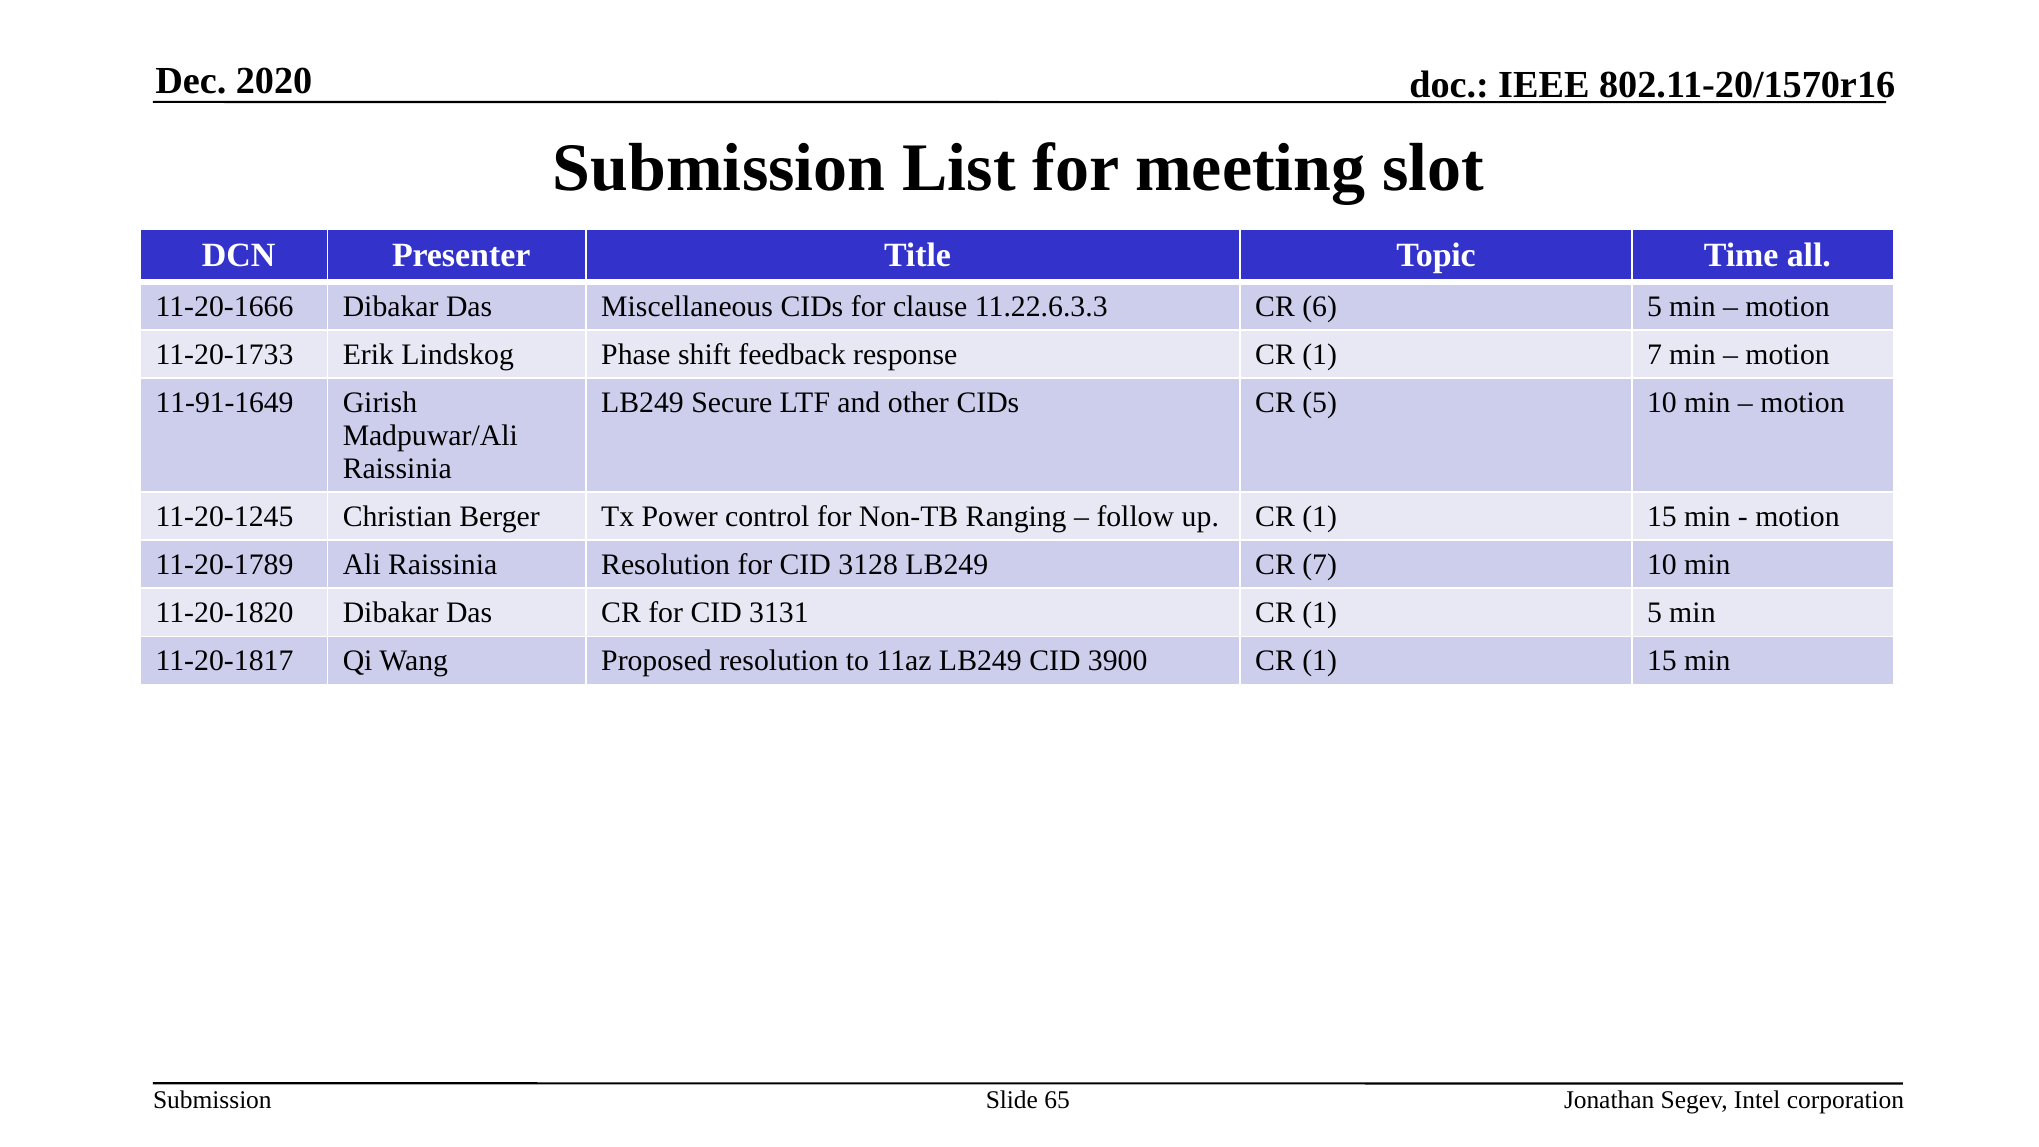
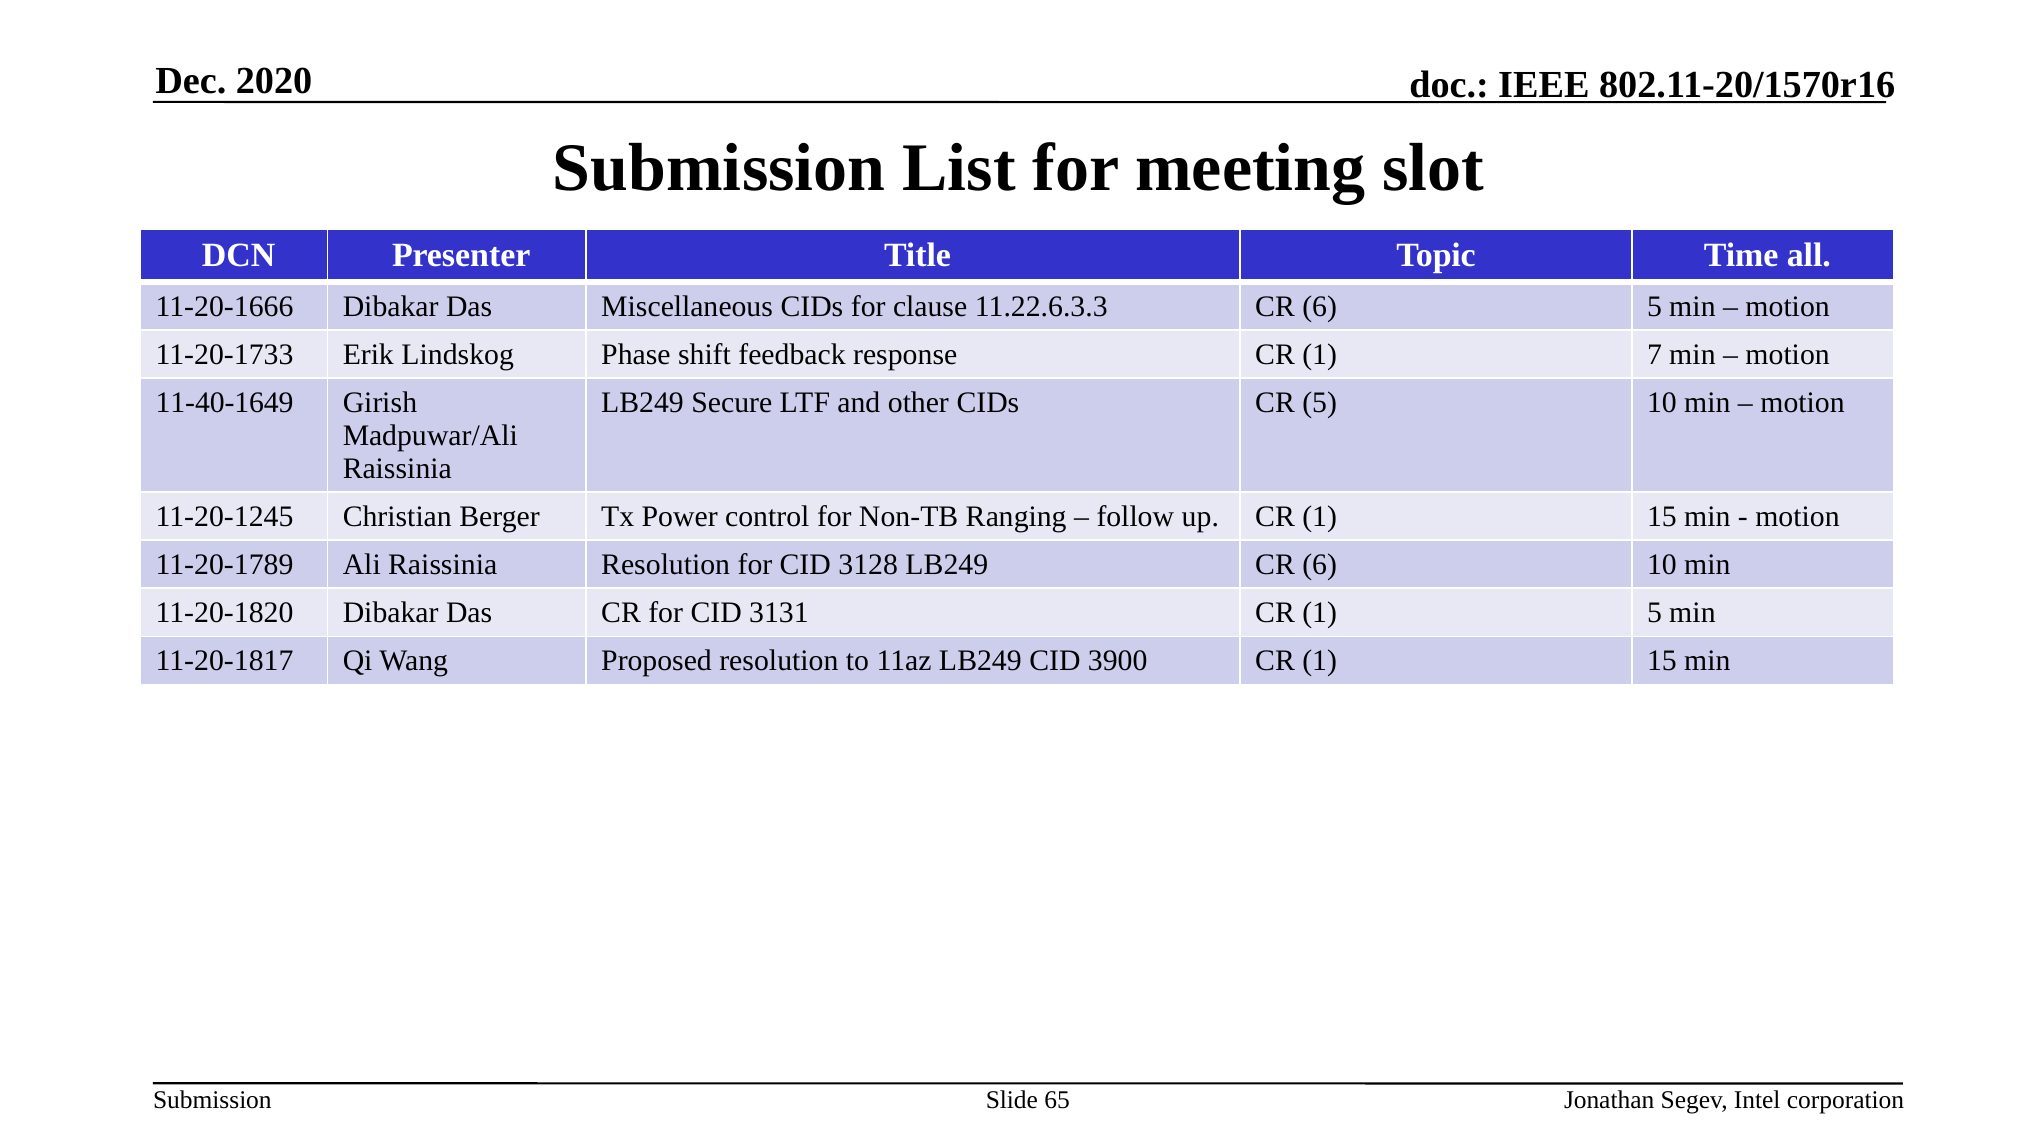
11-91-1649: 11-91-1649 -> 11-40-1649
LB249 CR 7: 7 -> 6
